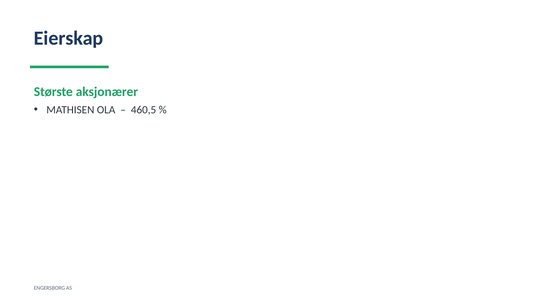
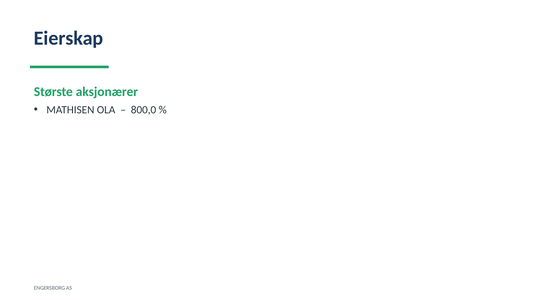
460,5: 460,5 -> 800,0
